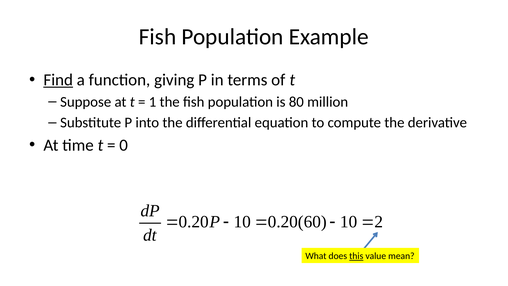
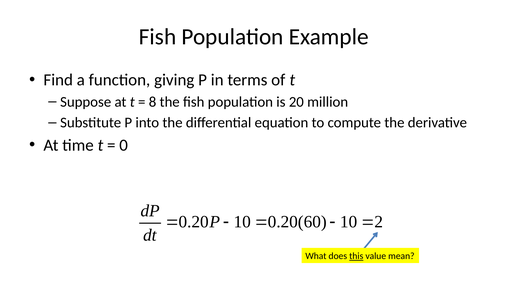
Find underline: present -> none
1: 1 -> 8
is 80: 80 -> 20
